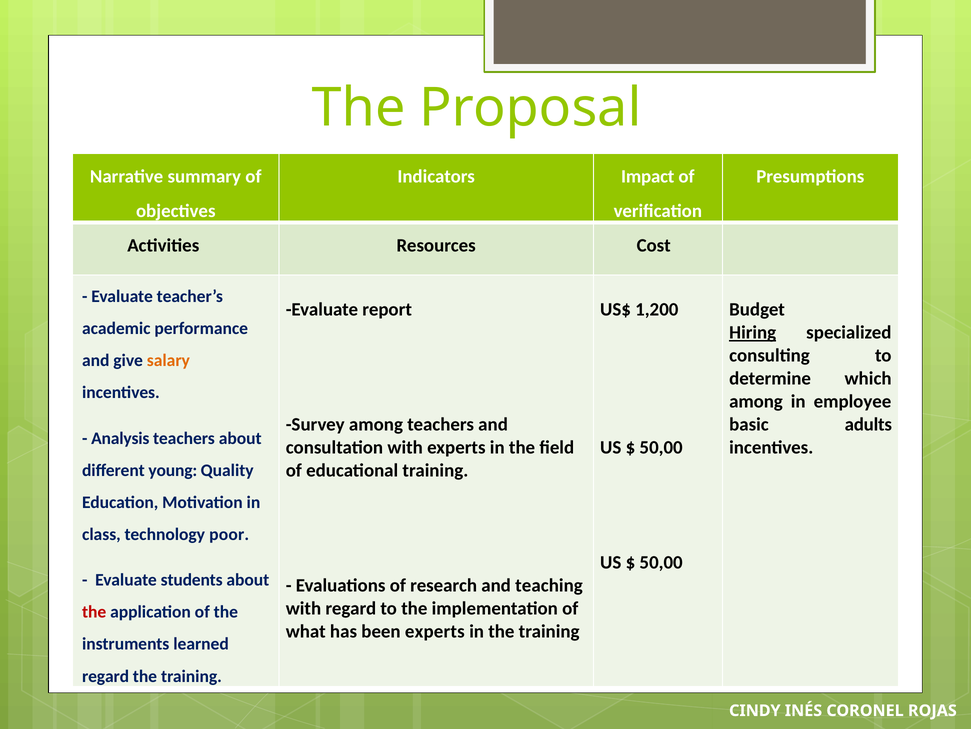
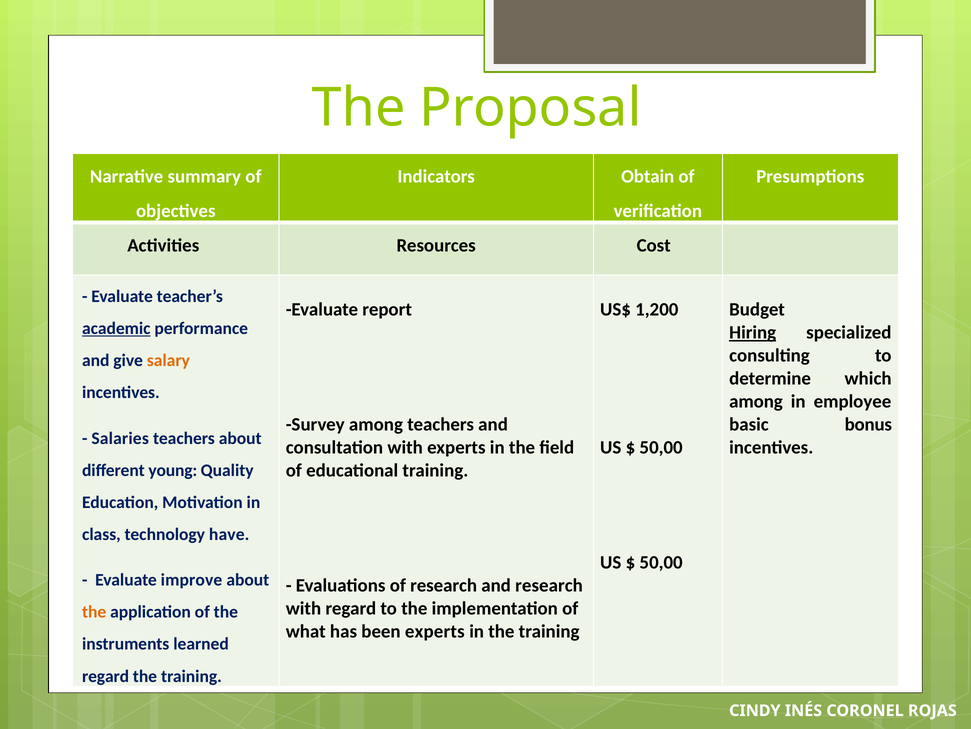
Impact: Impact -> Obtain
academic underline: none -> present
adults: adults -> bonus
Analysis: Analysis -> Salaries
poor: poor -> have
students: students -> improve
and teaching: teaching -> research
the at (94, 611) colour: red -> orange
